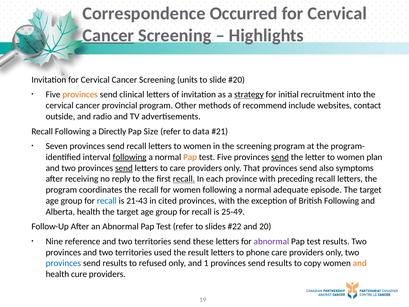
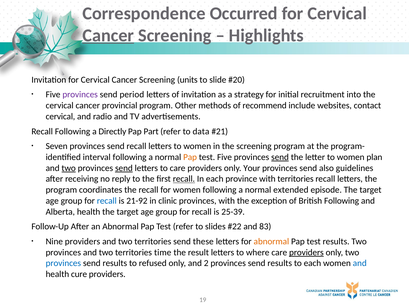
provinces at (80, 95) colour: orange -> purple
clinical: clinical -> period
strategy underline: present -> none
outside at (60, 116): outside -> cervical
Size: Size -> Part
following at (130, 157) underline: present -> none
two at (69, 168) underline: none -> present
That: That -> Your
symptoms: symptoms -> guidelines
with preceding: preceding -> territories
adequate: adequate -> extended
21-43: 21-43 -> 21-92
cited: cited -> clinic
25-49: 25-49 -> 25-39
20: 20 -> 83
Nine reference: reference -> providers
abnormal at (271, 241) colour: purple -> orange
used: used -> time
phone: phone -> where
providers at (306, 252) underline: none -> present
1: 1 -> 2
to copy: copy -> each
and at (360, 263) colour: orange -> blue
